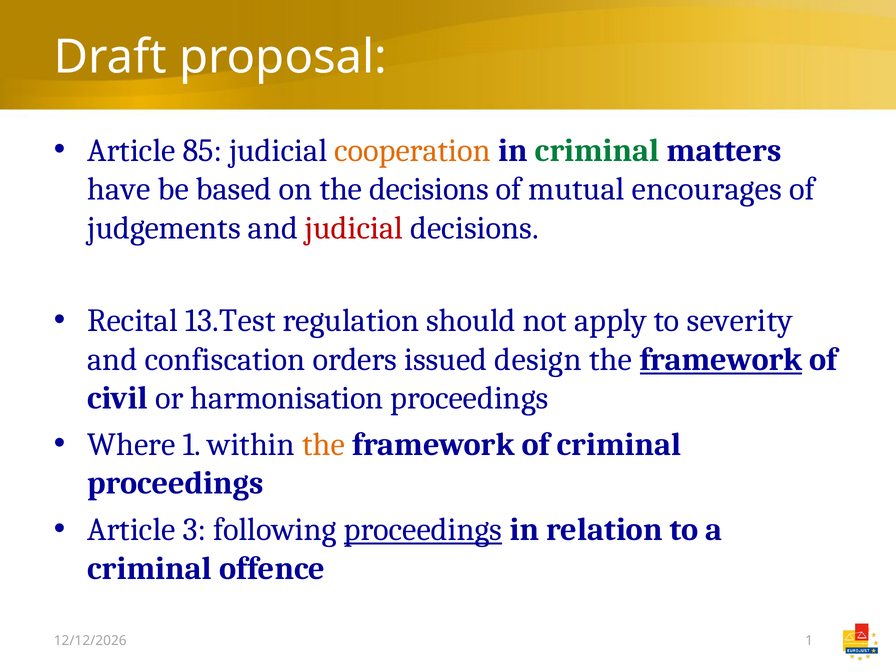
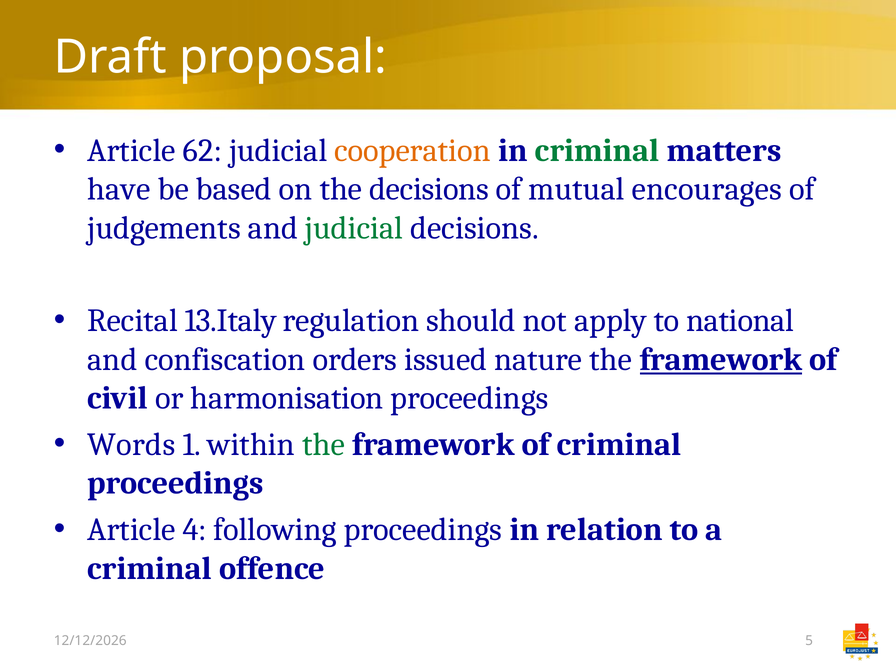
85: 85 -> 62
judicial at (354, 228) colour: red -> green
13.Test: 13.Test -> 13.Italy
severity: severity -> national
design: design -> nature
Where: Where -> Words
the at (323, 444) colour: orange -> green
3: 3 -> 4
proceedings at (423, 530) underline: present -> none
1 at (809, 641): 1 -> 5
